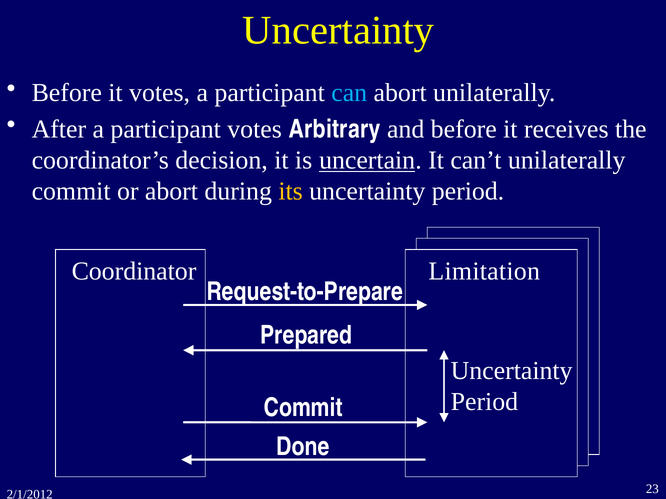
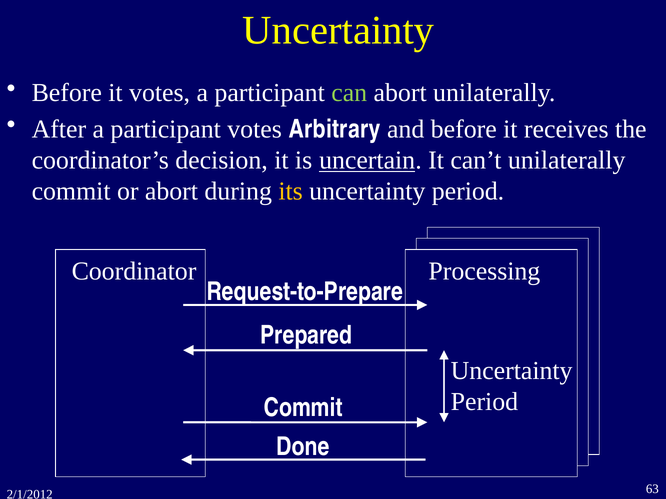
can colour: light blue -> light green
Limitation: Limitation -> Processing
23: 23 -> 63
